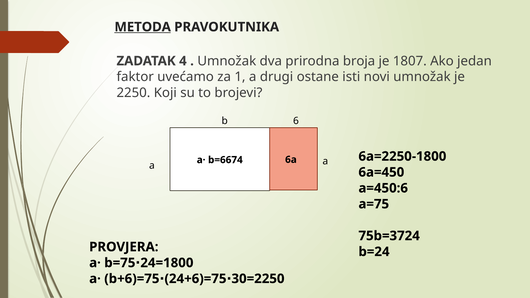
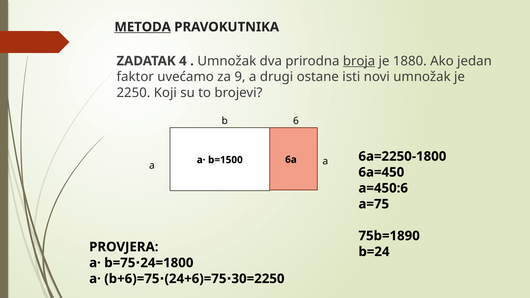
broja underline: none -> present
1807: 1807 -> 1880
1: 1 -> 9
b=6674: b=6674 -> b=1500
75b=3724: 75b=3724 -> 75b=1890
